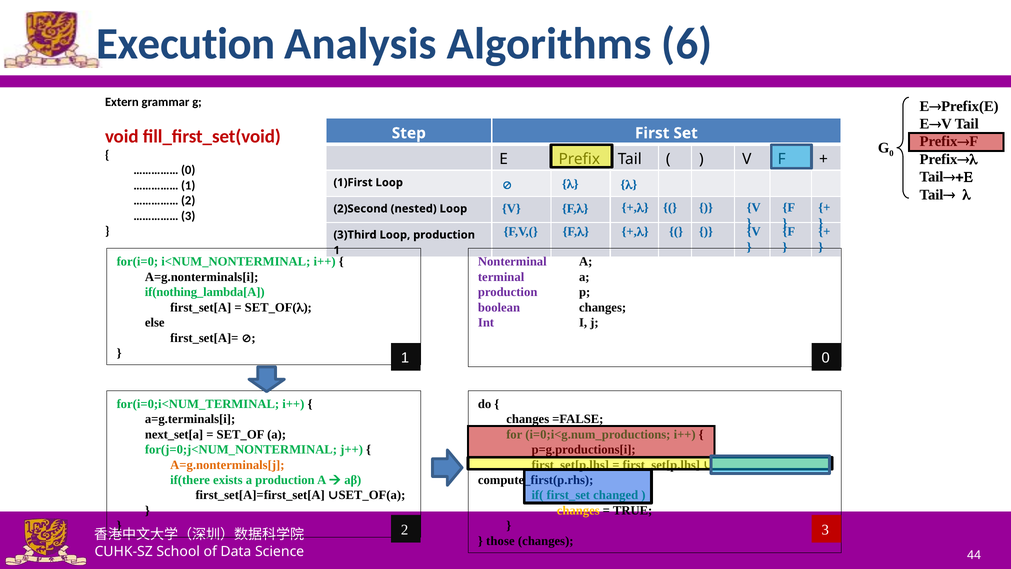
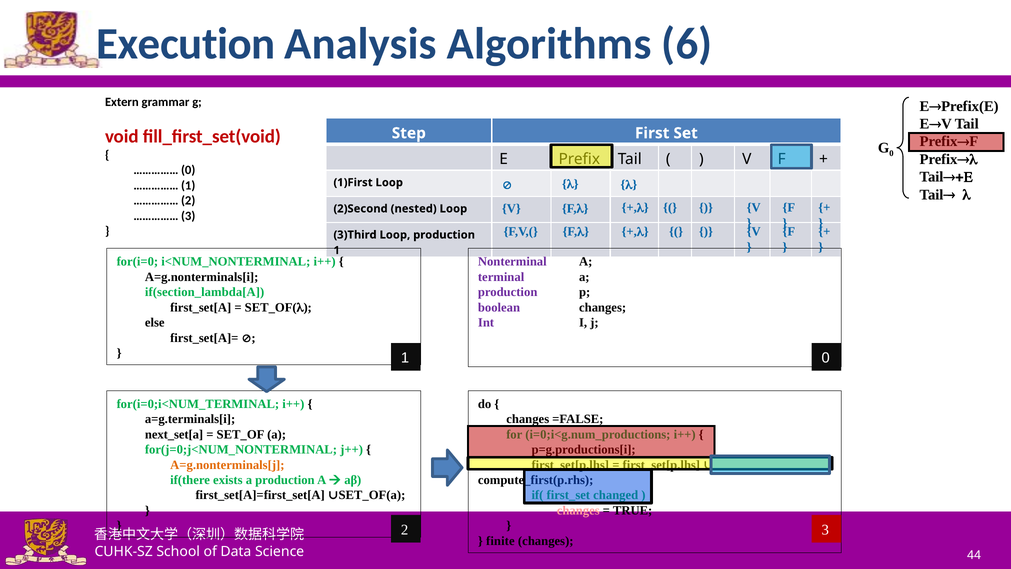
if(nothing_lambda[A: if(nothing_lambda[A -> if(section_lambda[A
changes at (578, 510) colour: yellow -> pink
those: those -> finite
